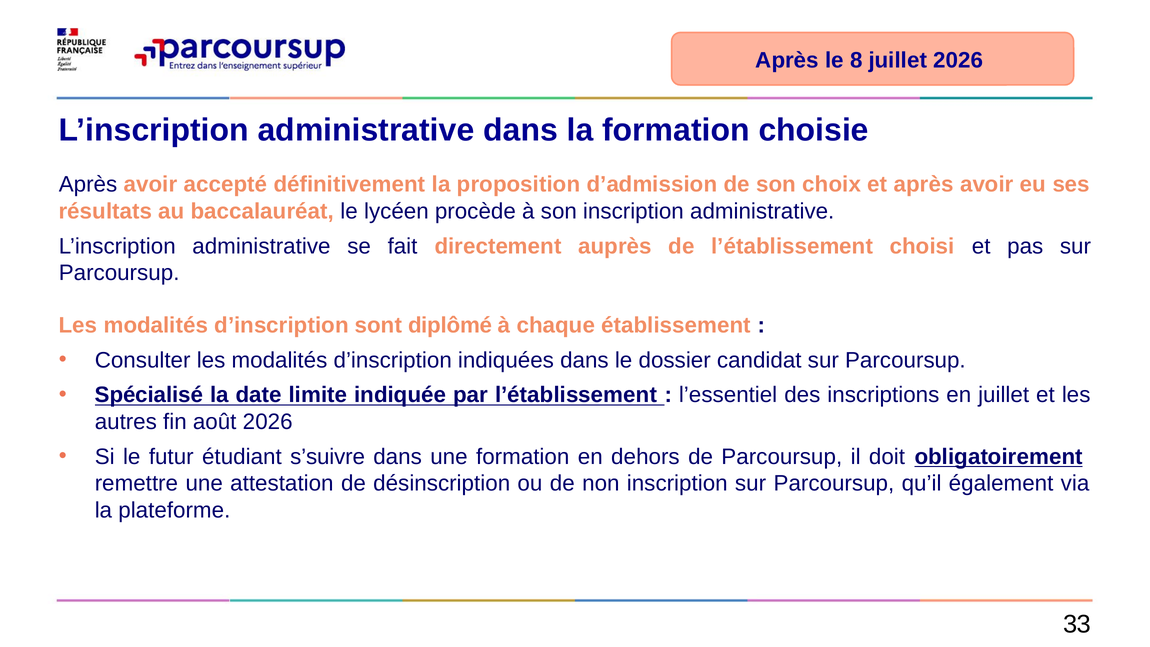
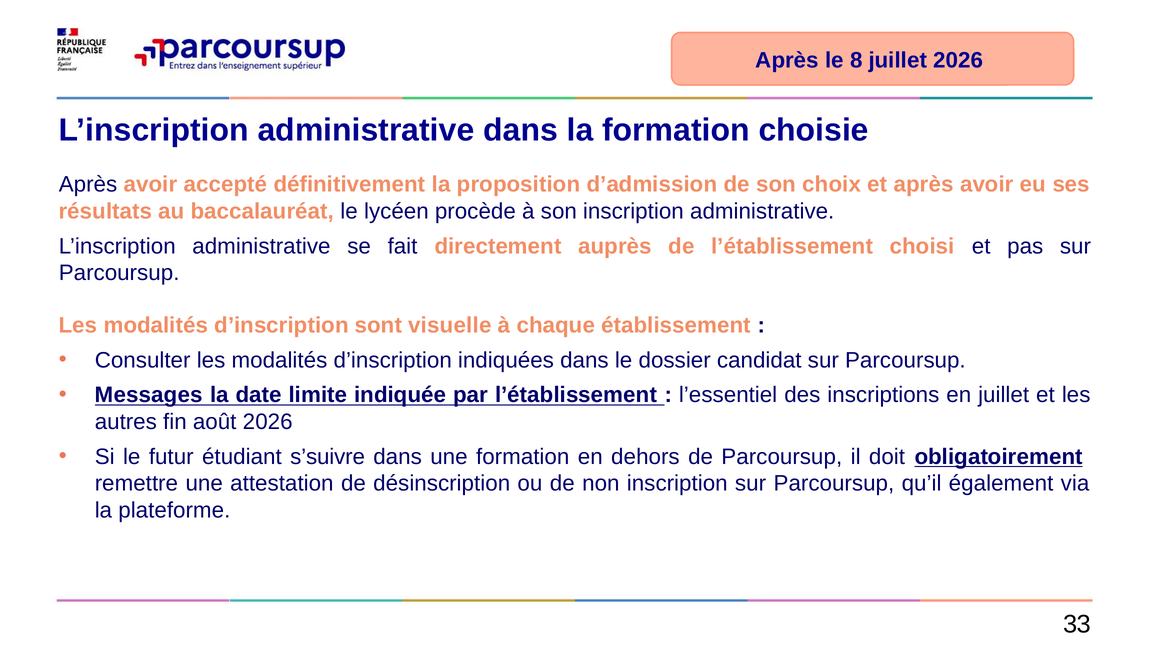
diplômé: diplômé -> visuelle
Spécialisé: Spécialisé -> Messages
